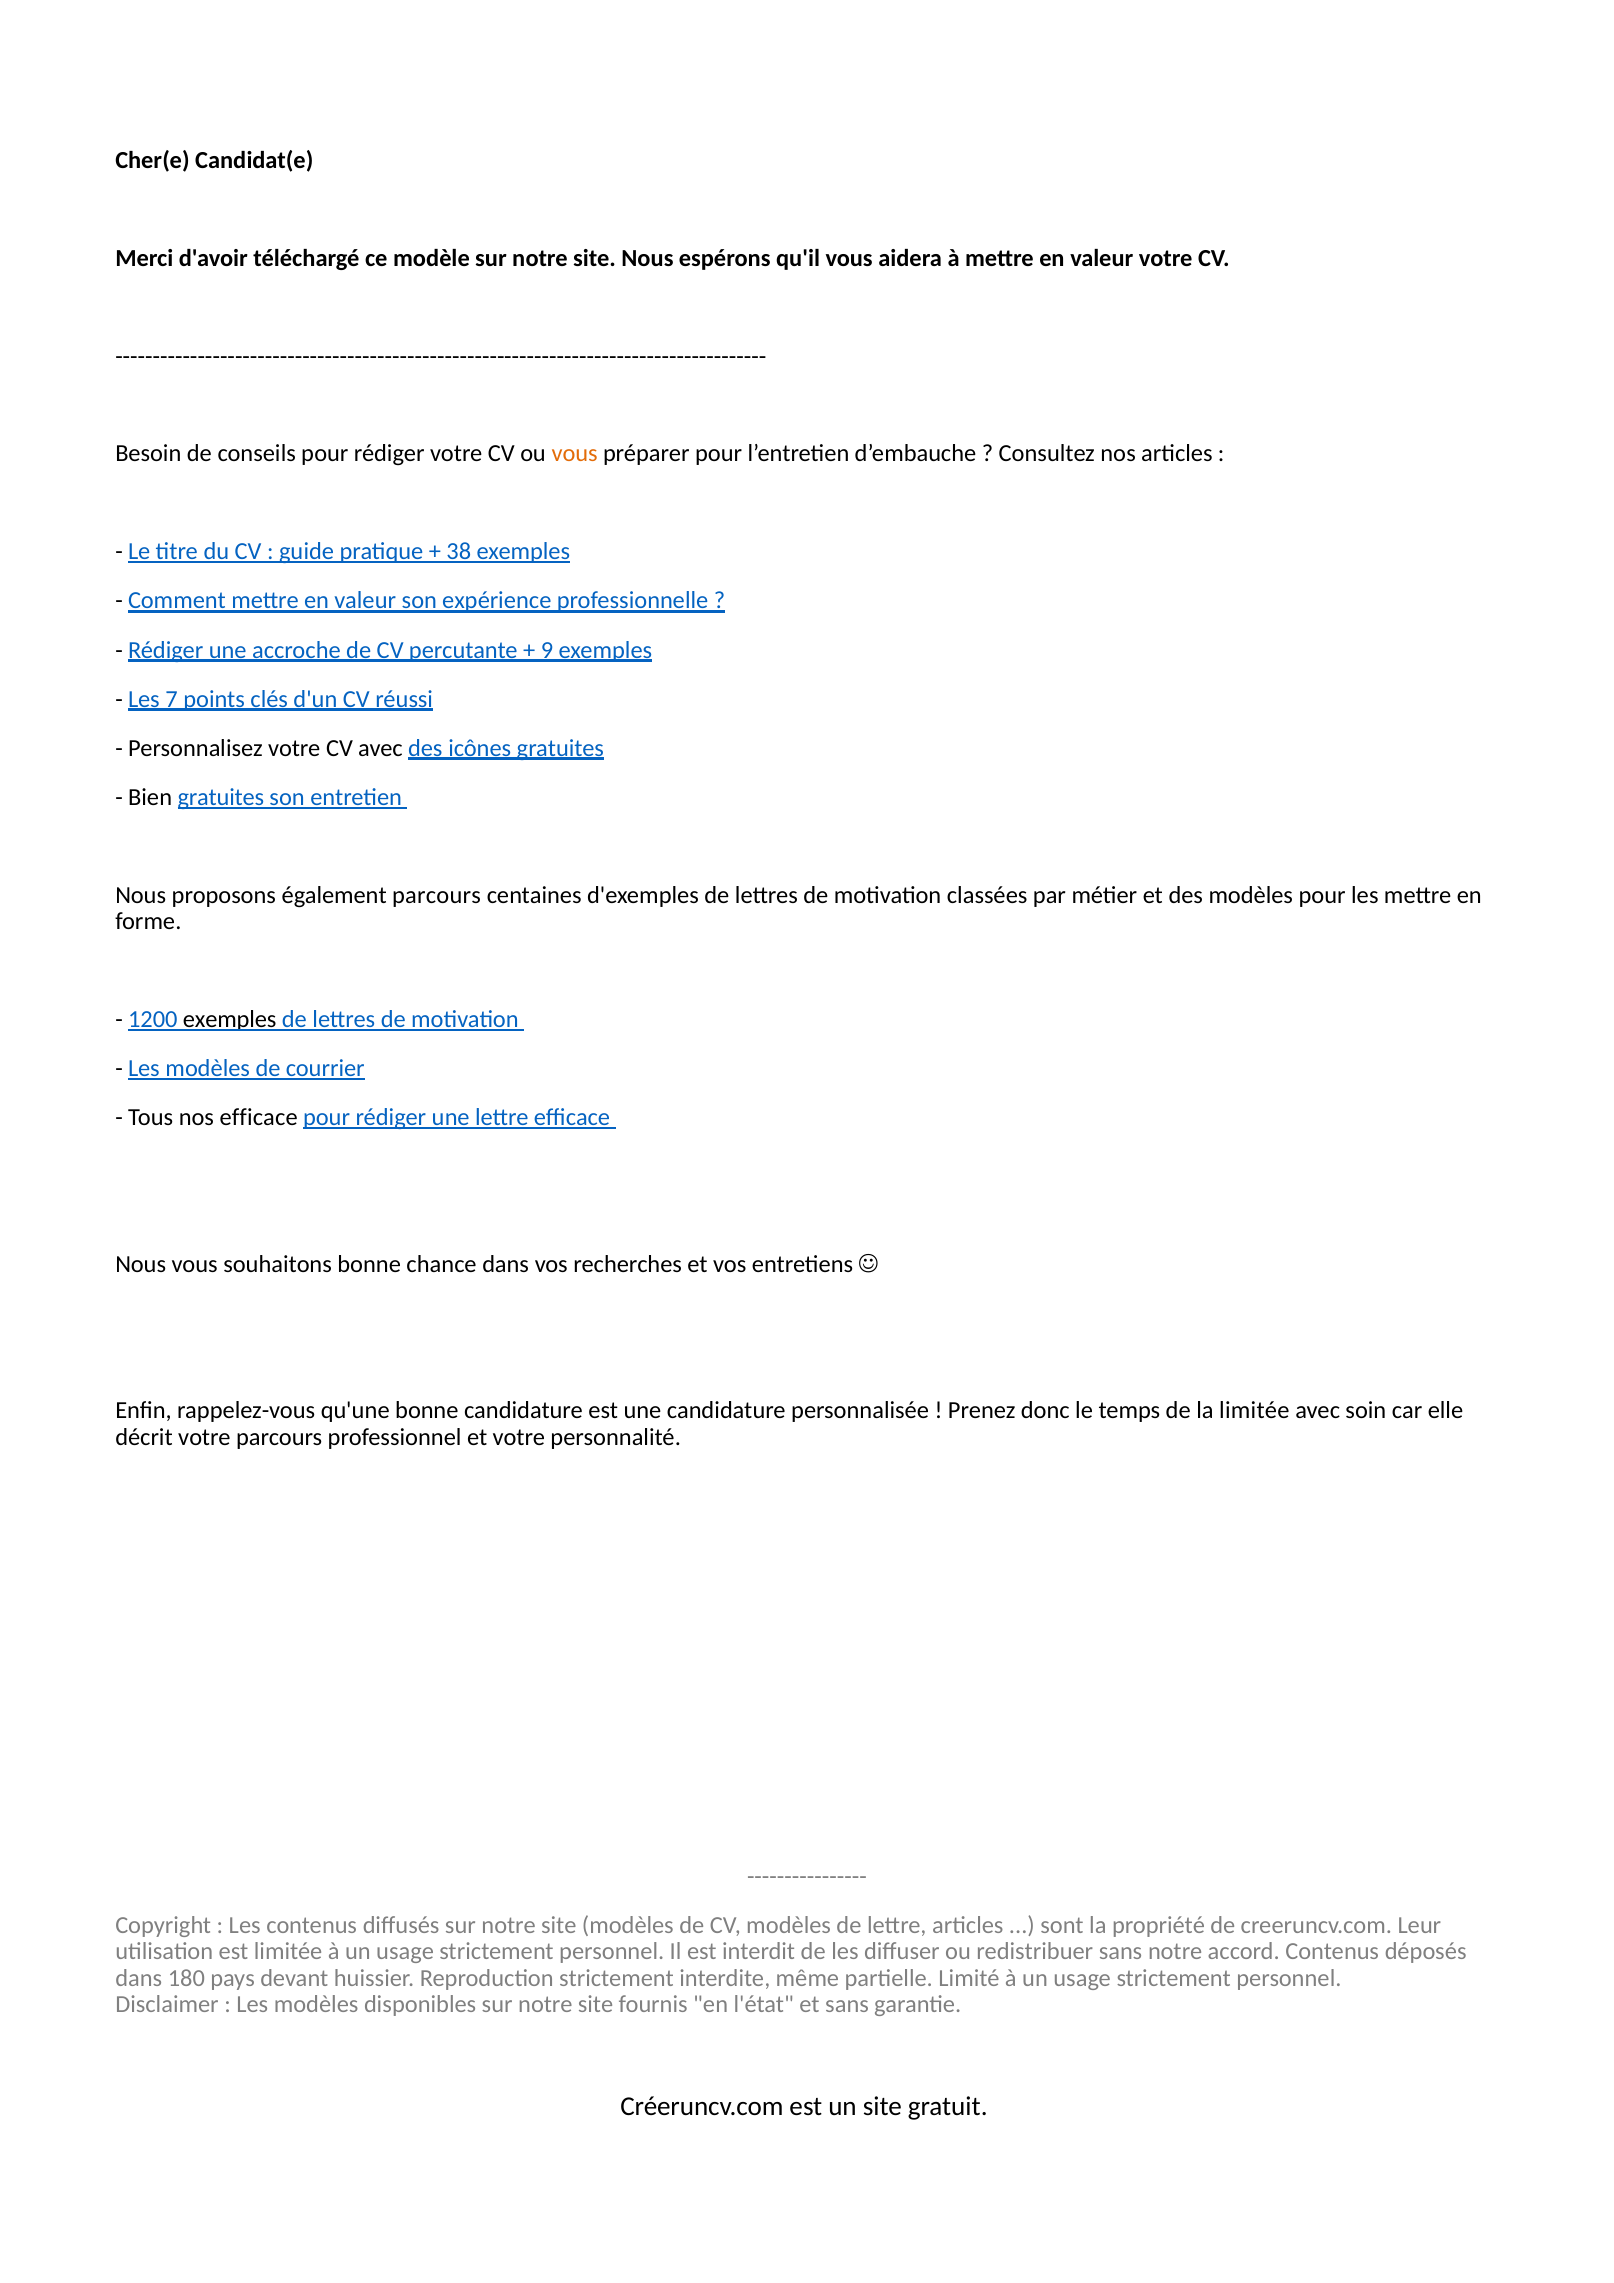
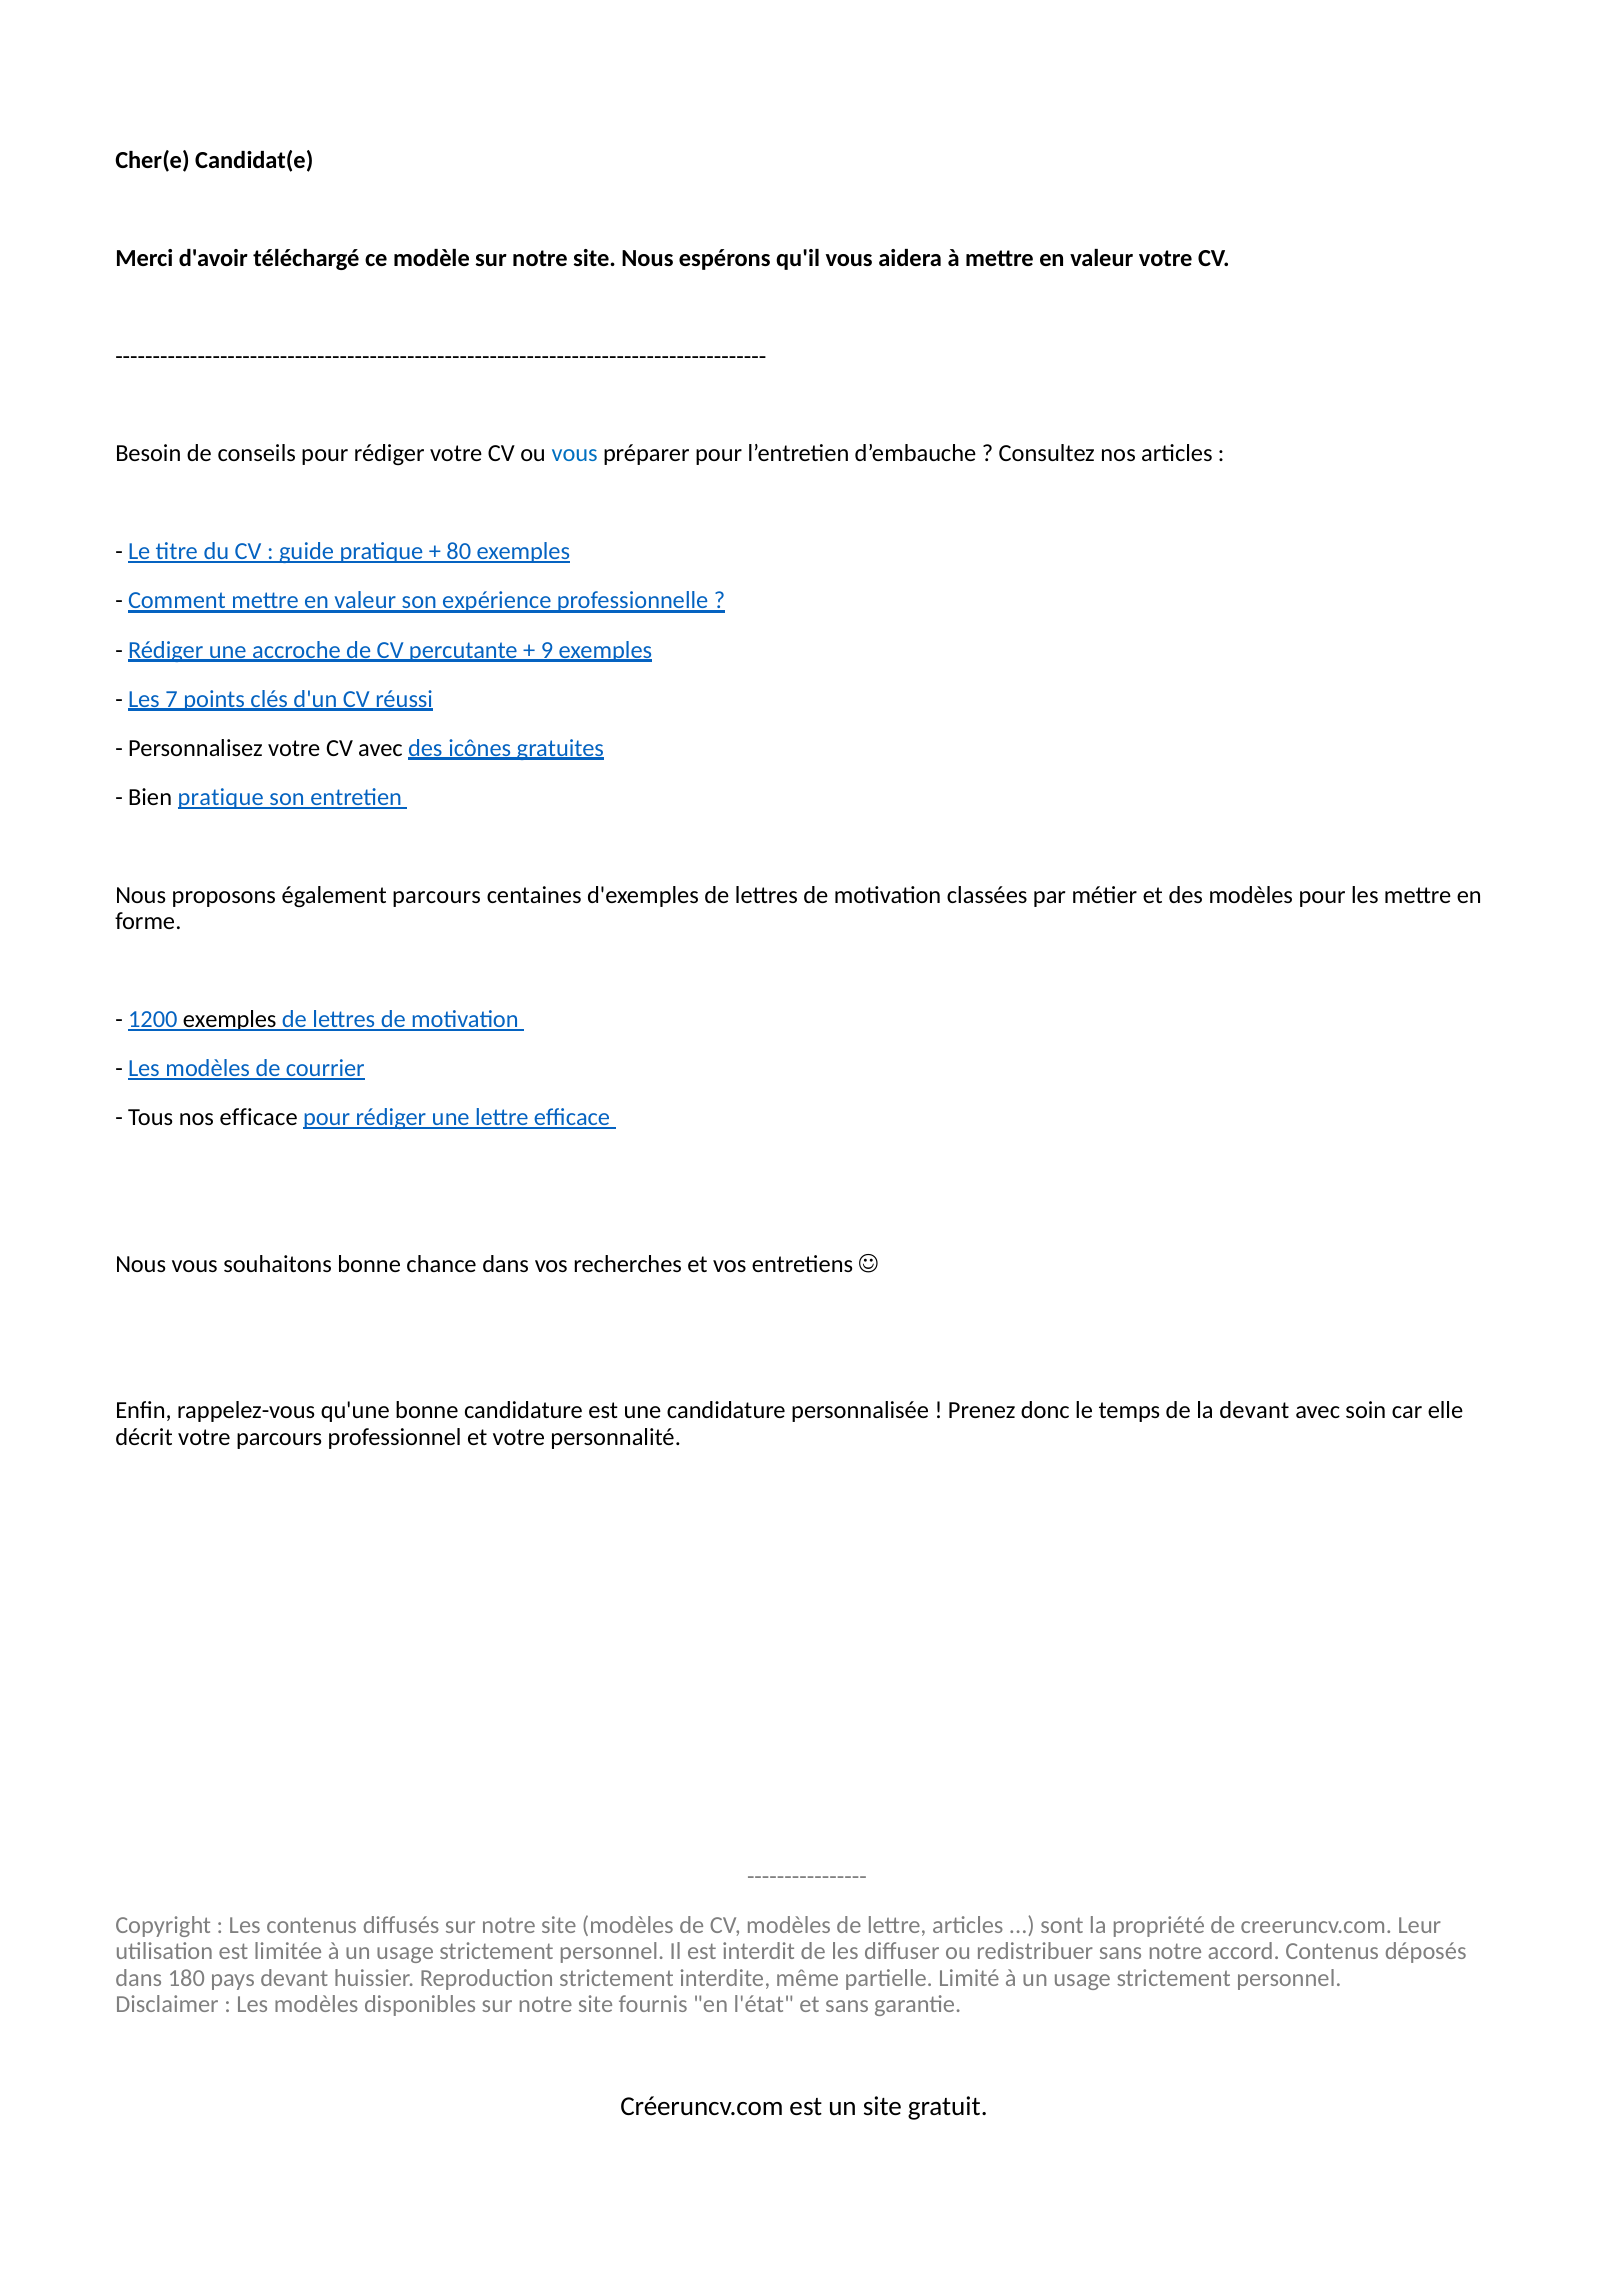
vous at (575, 454) colour: orange -> blue
38: 38 -> 80
Bien gratuites: gratuites -> pratique
la limitée: limitée -> devant
